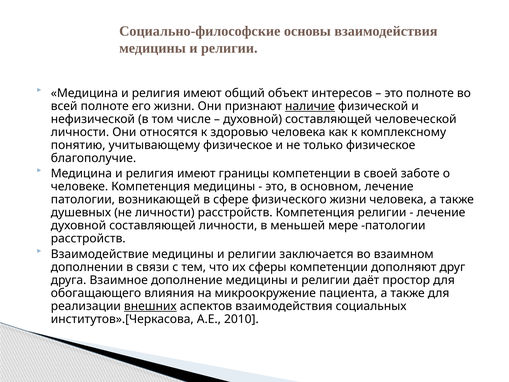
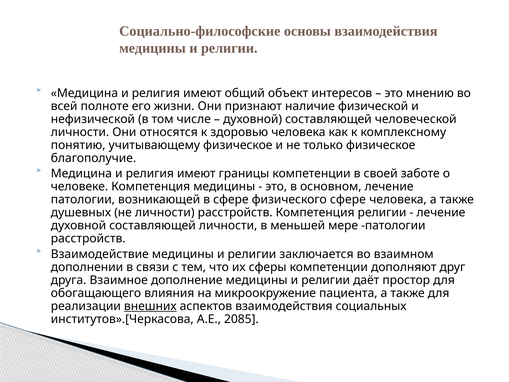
это полноте: полноте -> мнению
наличие underline: present -> none
физического жизни: жизни -> сфере
2010: 2010 -> 2085
